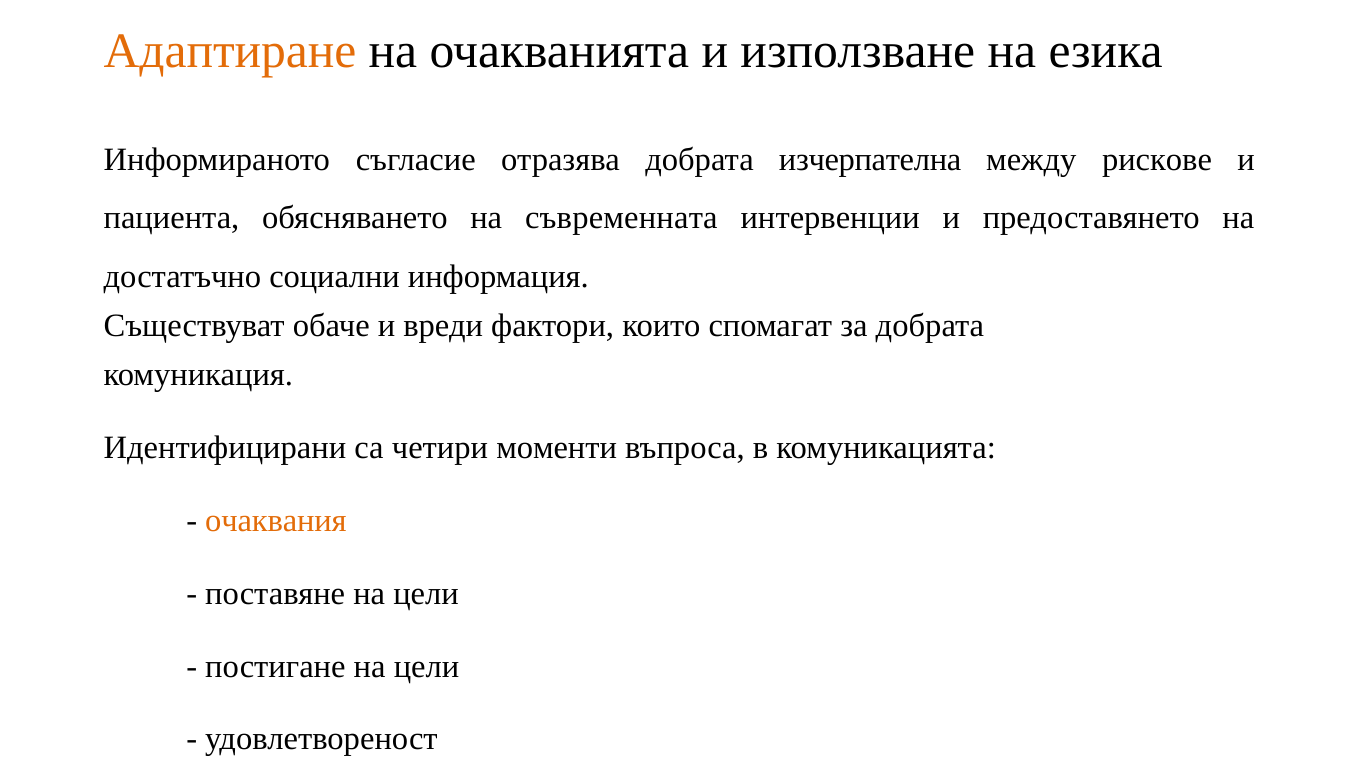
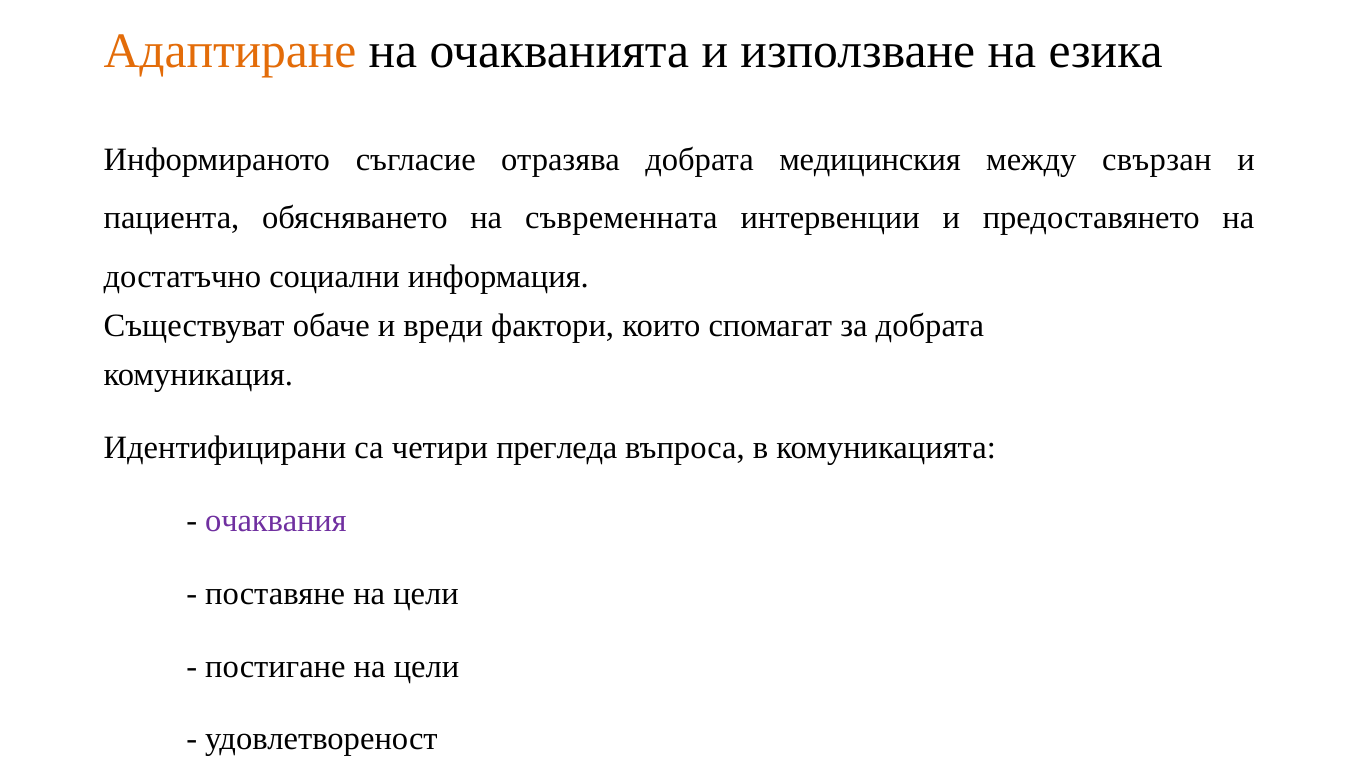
изчерпателна: изчерпателна -> медицинския
рискове: рискове -> свързан
моменти: моменти -> прегледа
очаквания colour: orange -> purple
